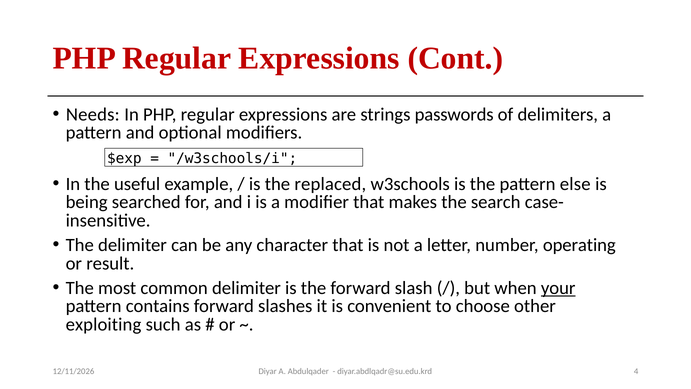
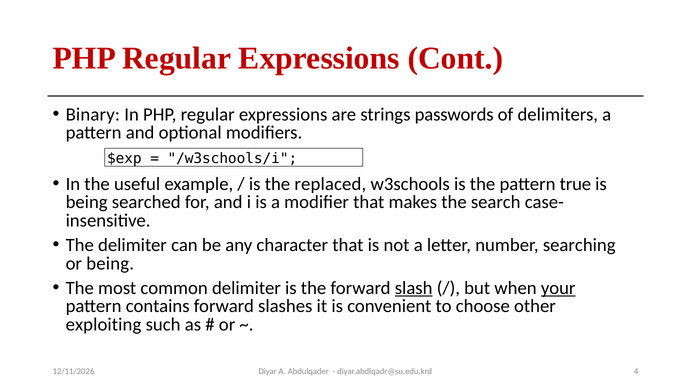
Needs: Needs -> Binary
else: else -> true
operating: operating -> searching
or result: result -> being
slash underline: none -> present
